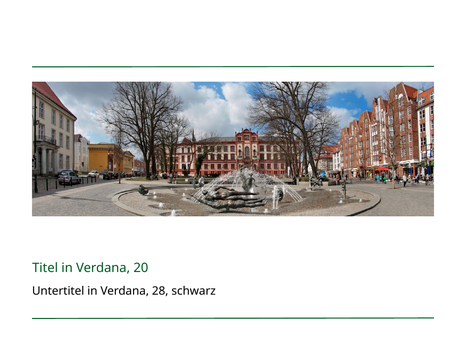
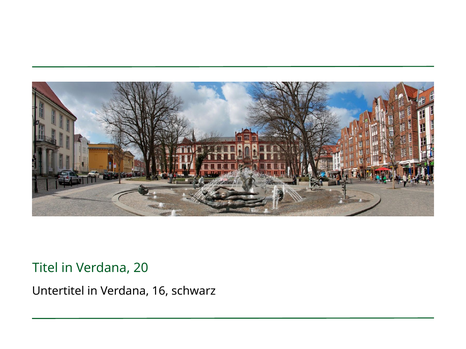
28: 28 -> 16
